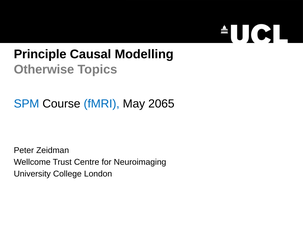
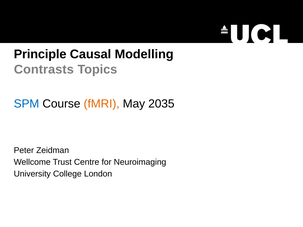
Otherwise: Otherwise -> Contrasts
fMRI colour: blue -> orange
2065: 2065 -> 2035
